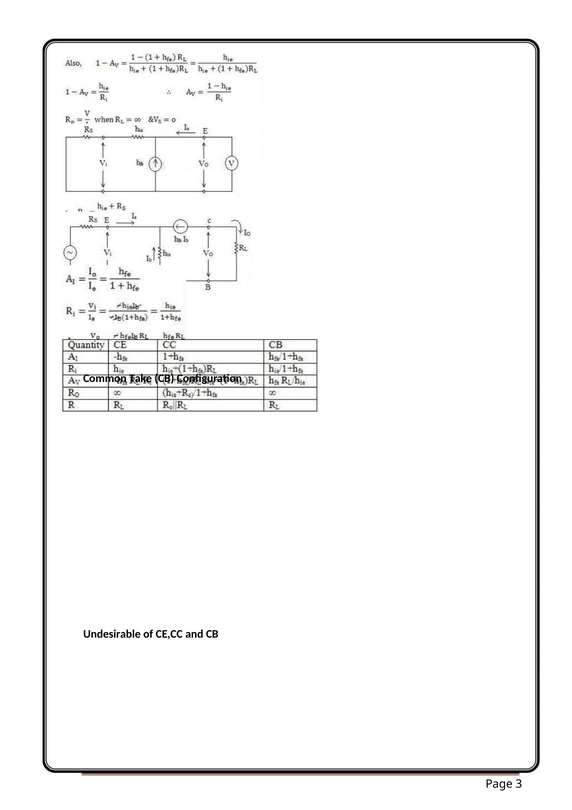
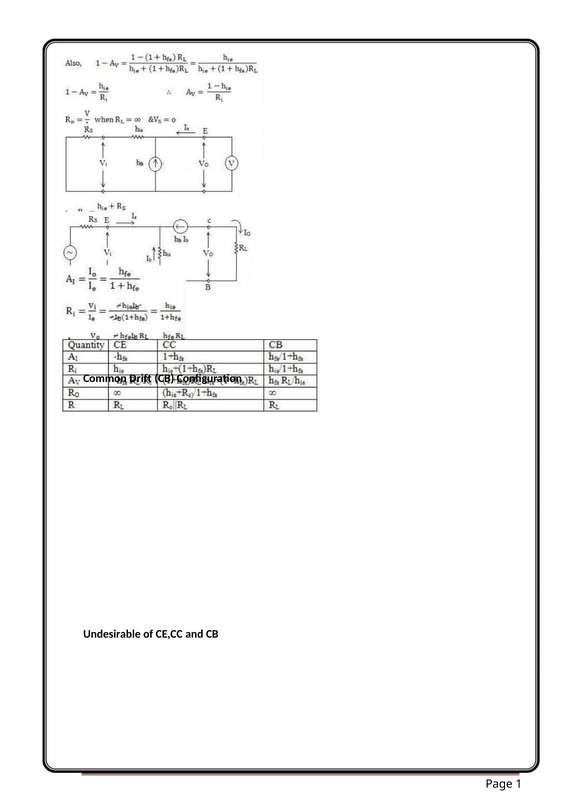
Take: Take -> Drift
3: 3 -> 1
